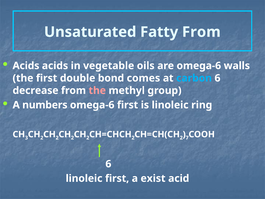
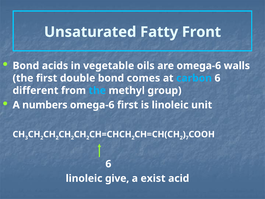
Fatty From: From -> Front
Acids at (26, 66): Acids -> Bond
decrease: decrease -> different
the at (97, 90) colour: pink -> light blue
ring: ring -> unit
linoleic first: first -> give
